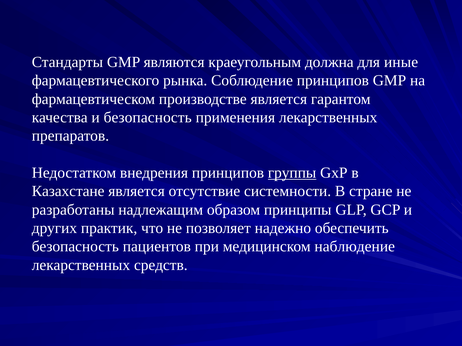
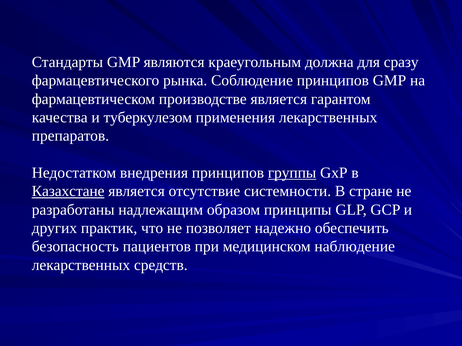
иные: иные -> сразу
и безопасность: безопасность -> туберкулезом
Казахстане underline: none -> present
